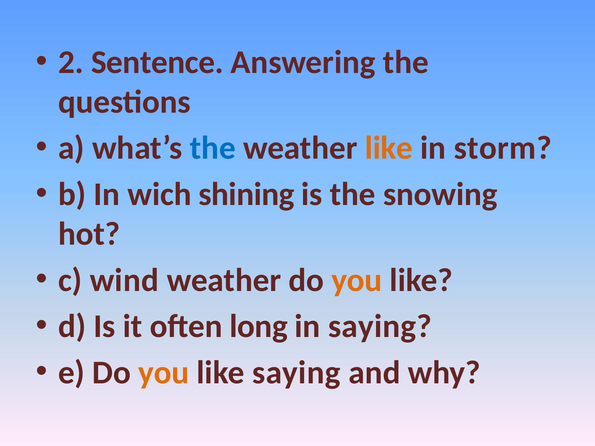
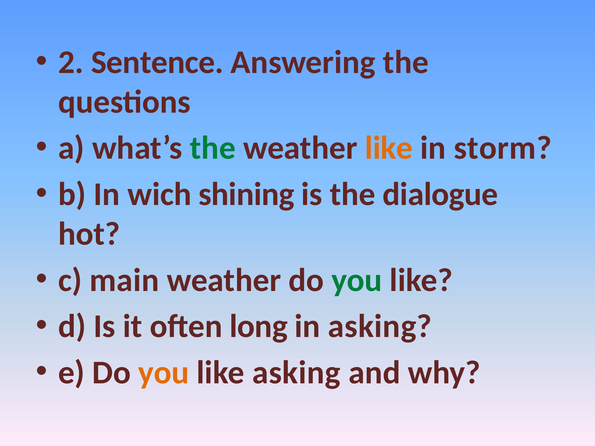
the at (213, 148) colour: blue -> green
snowing: snowing -> dialogue
wind: wind -> main
you at (357, 280) colour: orange -> green
in saying: saying -> asking
like saying: saying -> asking
